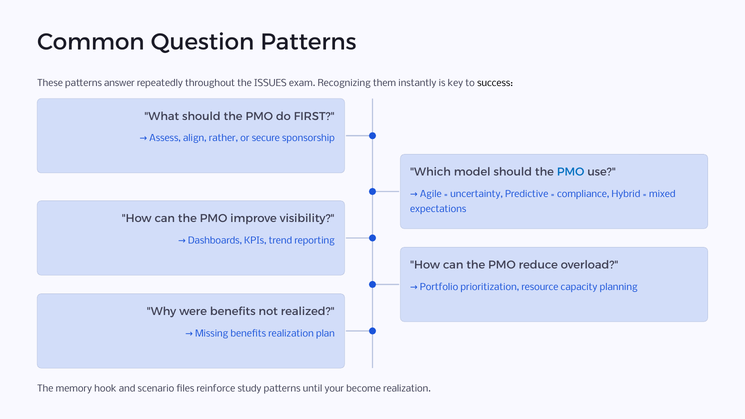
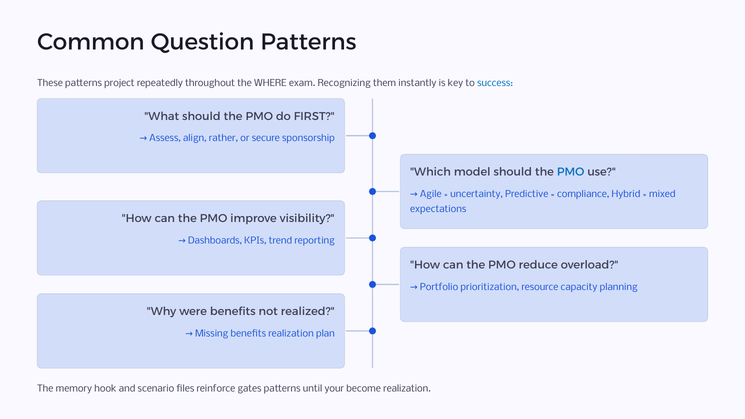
answer: answer -> project
ISSUES: ISSUES -> WHERE
success colour: black -> blue
study: study -> gates
